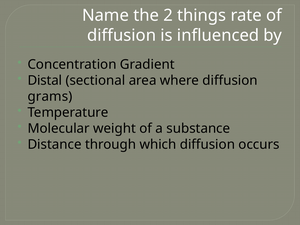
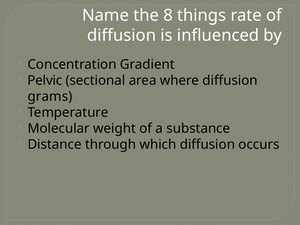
2: 2 -> 8
Distal: Distal -> Pelvic
